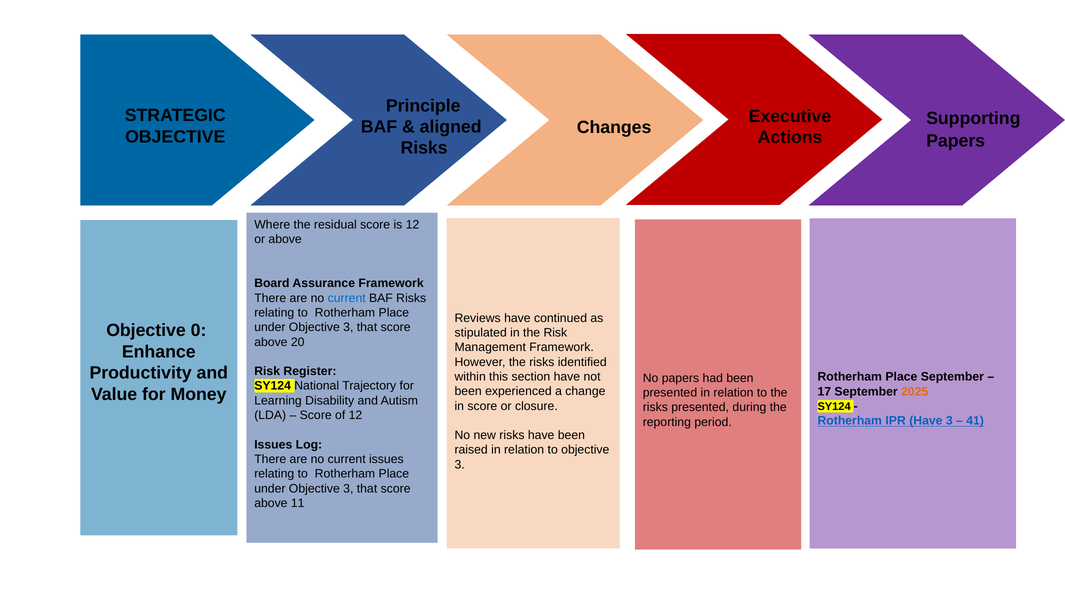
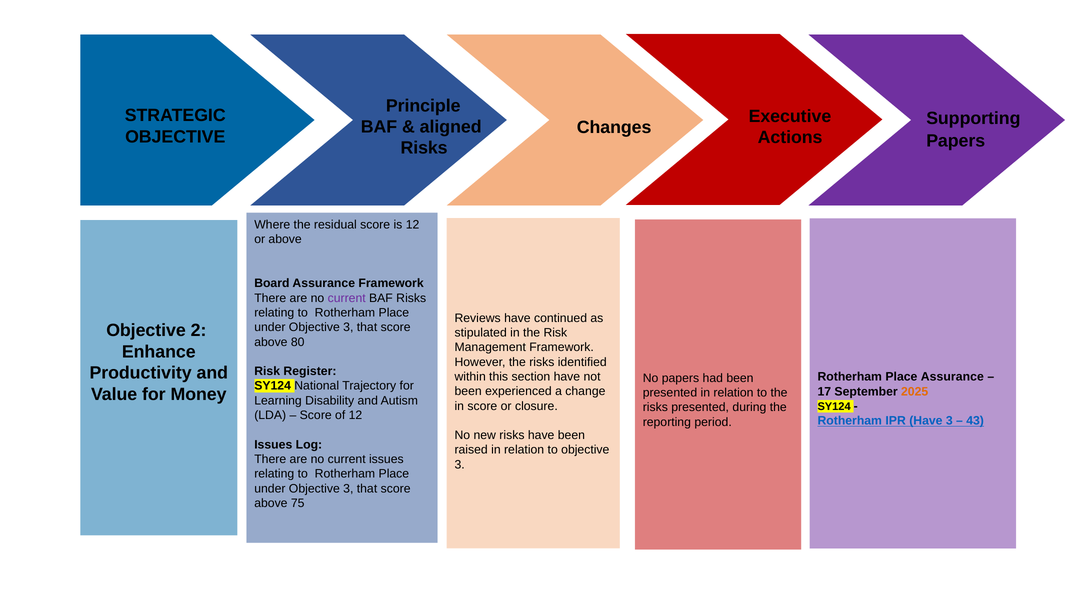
current at (347, 298) colour: blue -> purple
0: 0 -> 2
20: 20 -> 80
Place September: September -> Assurance
41: 41 -> 43
11: 11 -> 75
